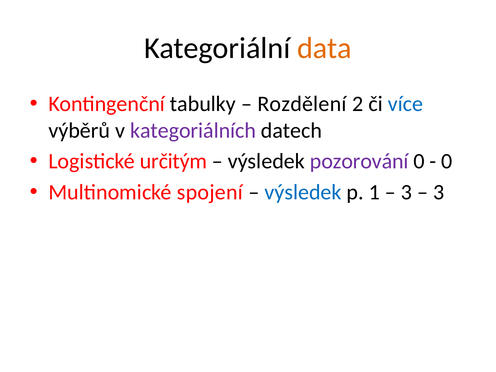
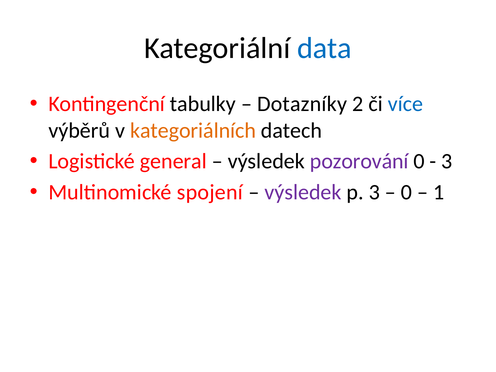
data colour: orange -> blue
Rozdělení: Rozdělení -> Dotazníky
kategoriálních colour: purple -> orange
určitým: určitým -> general
0 at (447, 161): 0 -> 3
výsledek at (303, 192) colour: blue -> purple
p 1: 1 -> 3
3 at (406, 192): 3 -> 0
3 at (439, 192): 3 -> 1
